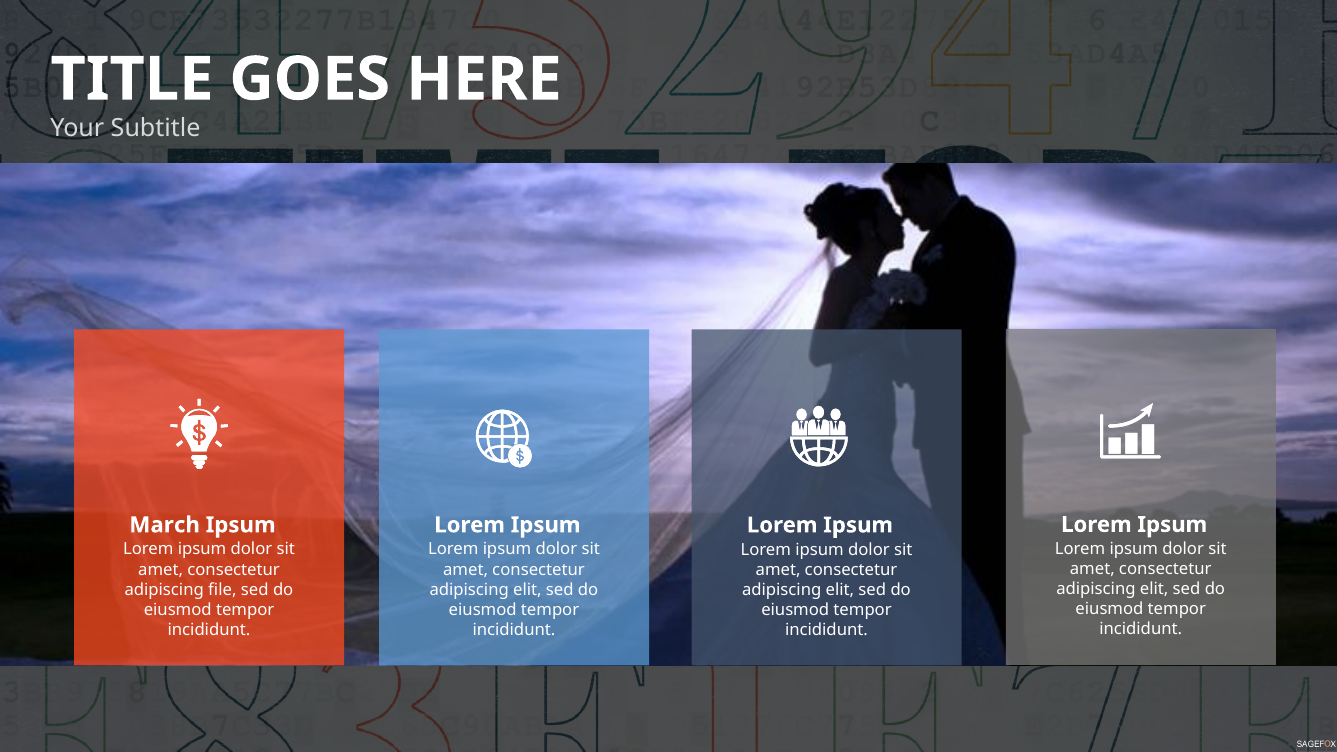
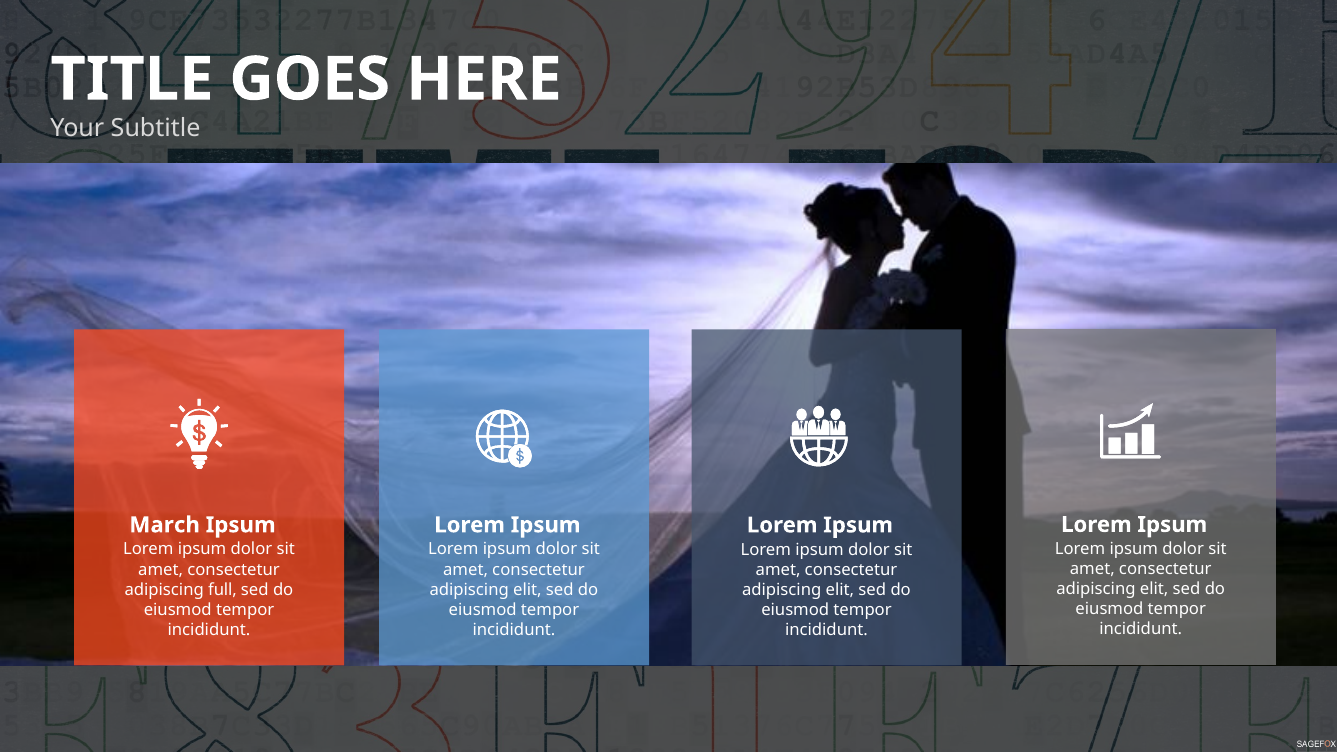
file: file -> full
